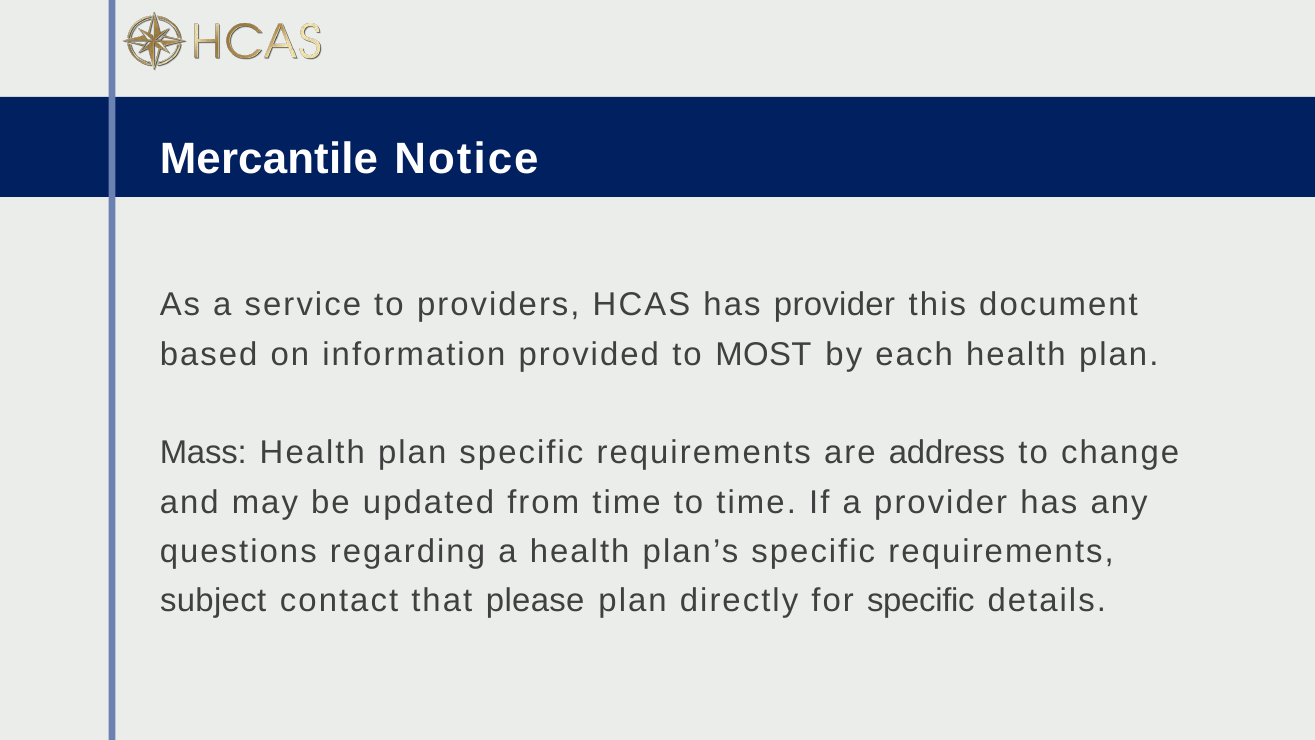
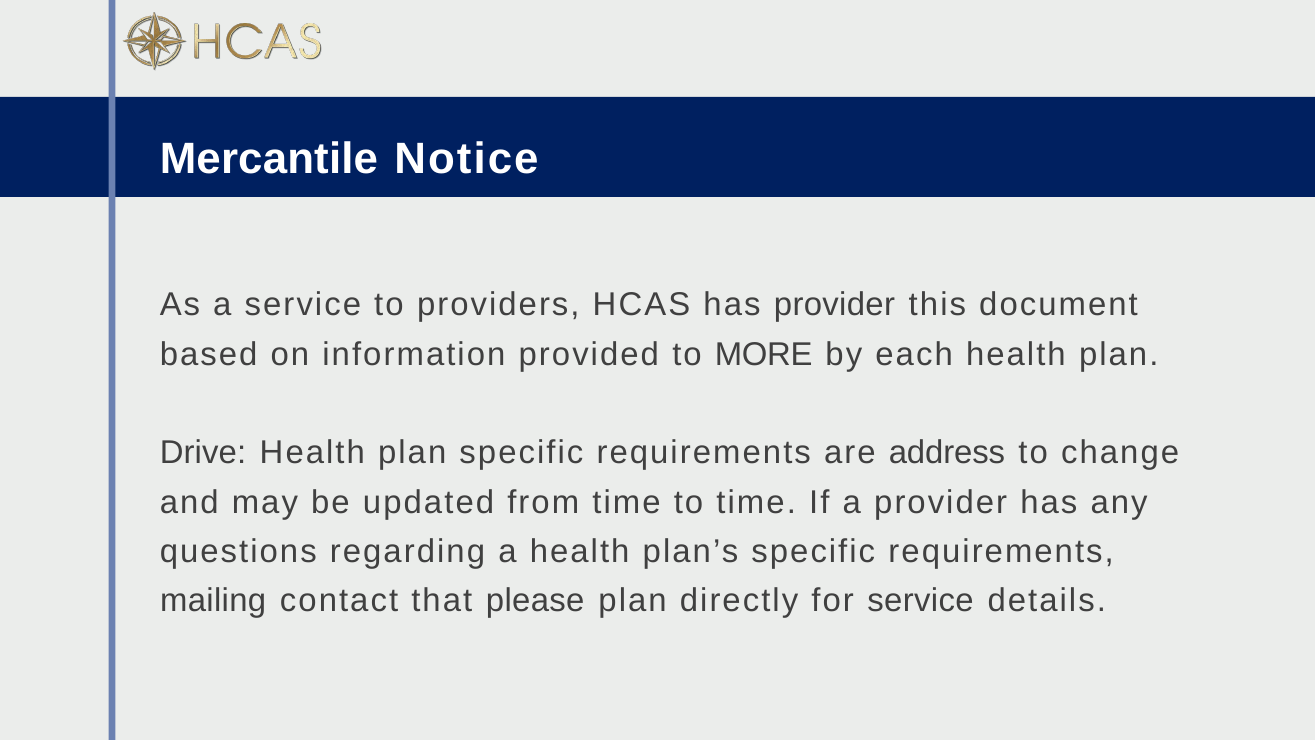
MOST: MOST -> MORE
Mass: Mass -> Drive
subject: subject -> mailing
for specific: specific -> service
